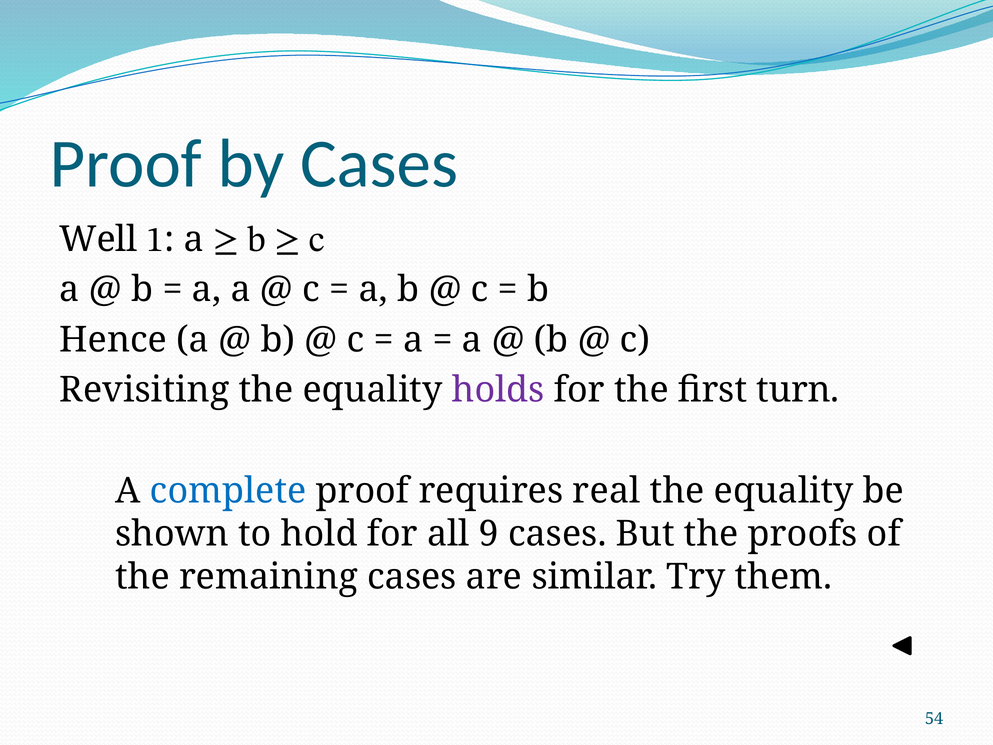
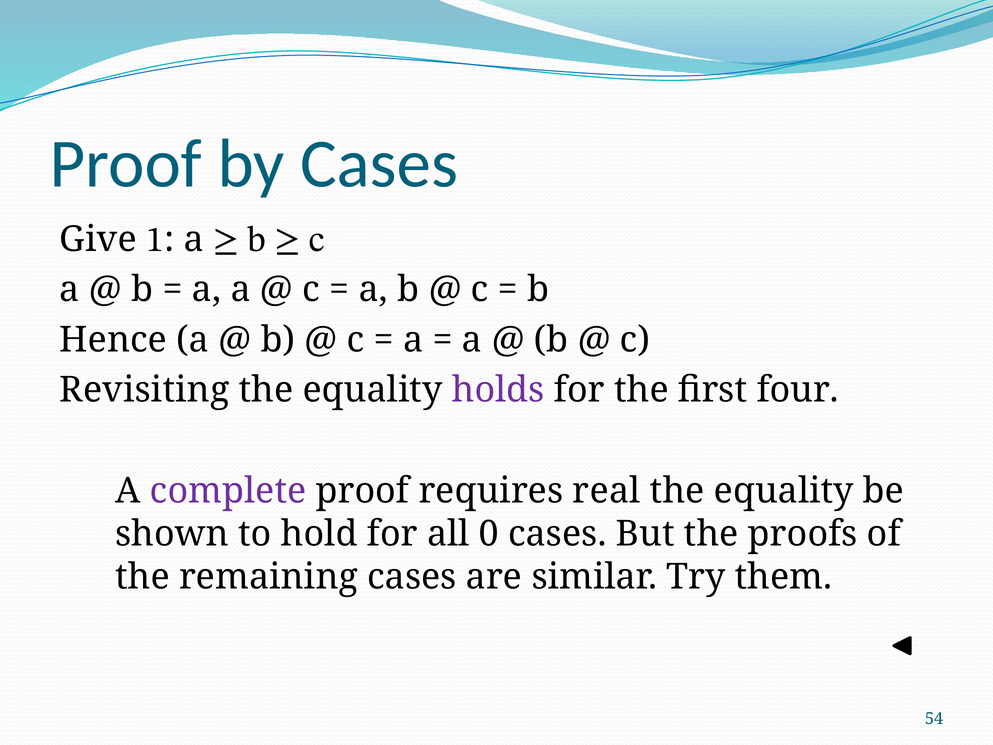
Well: Well -> Give
turn: turn -> four
complete colour: blue -> purple
9: 9 -> 0
